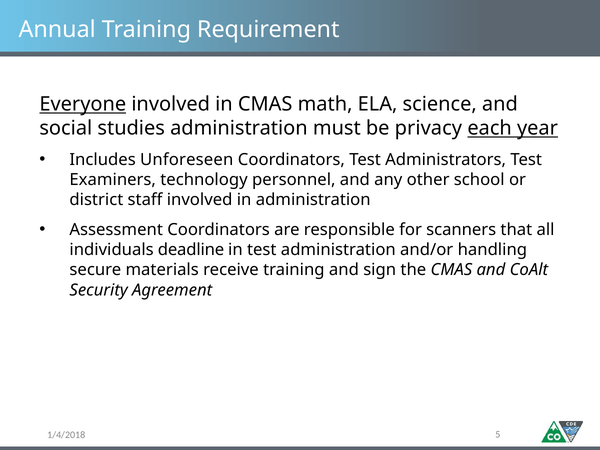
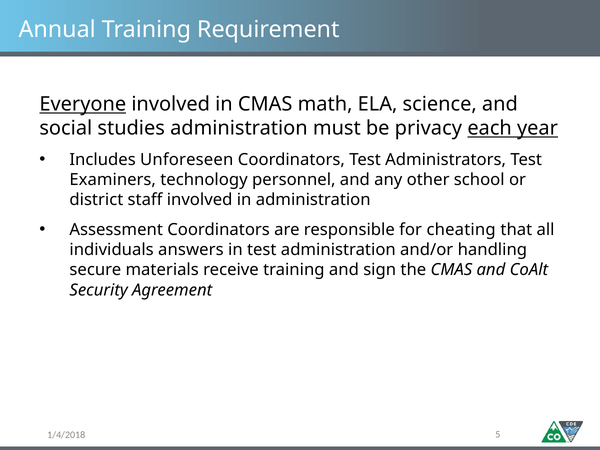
scanners: scanners -> cheating
deadline: deadline -> answers
